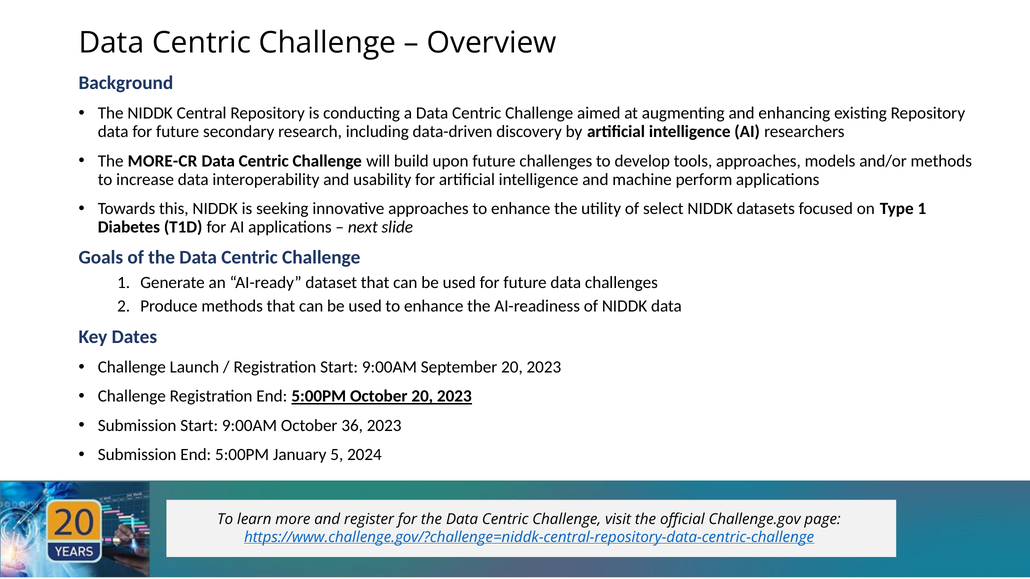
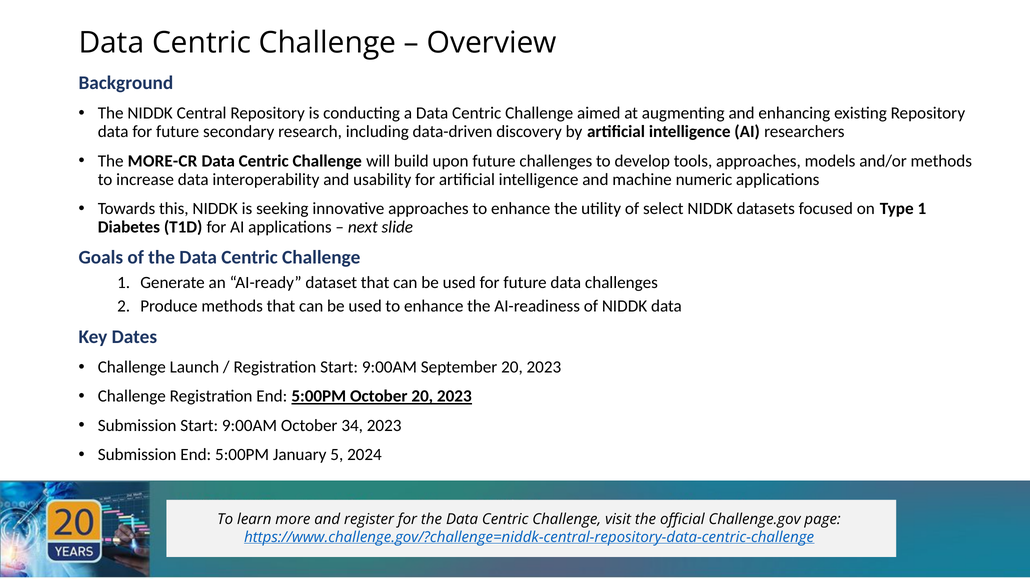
perform: perform -> numeric
36: 36 -> 34
